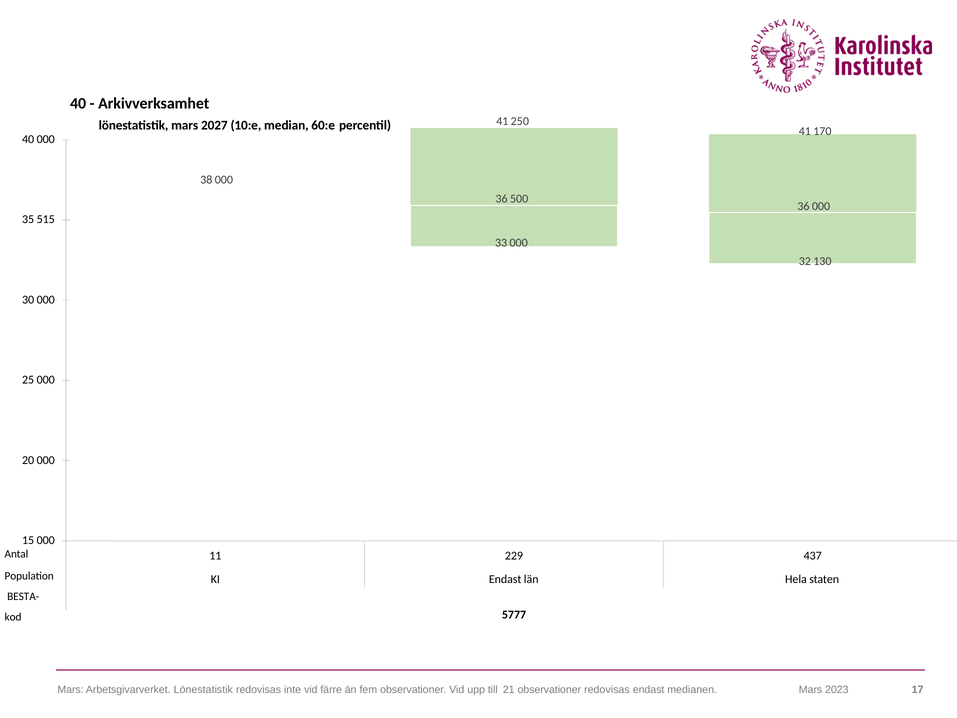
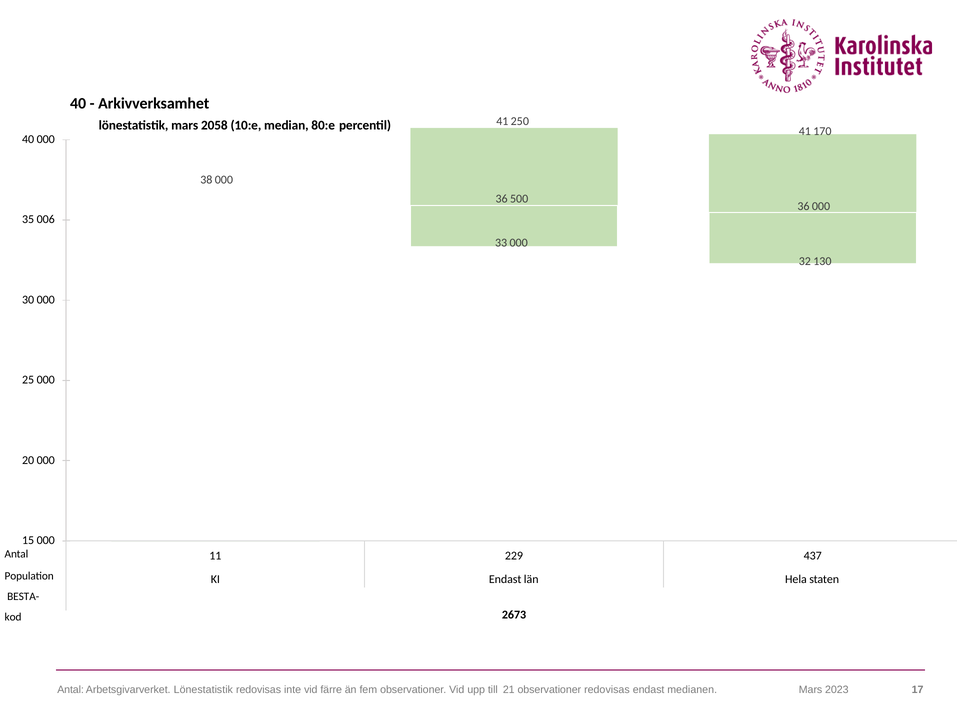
2027: 2027 -> 2058
60:e: 60:e -> 80:e
515: 515 -> 006
5777: 5777 -> 2673
Mars at (71, 690): Mars -> Antal
